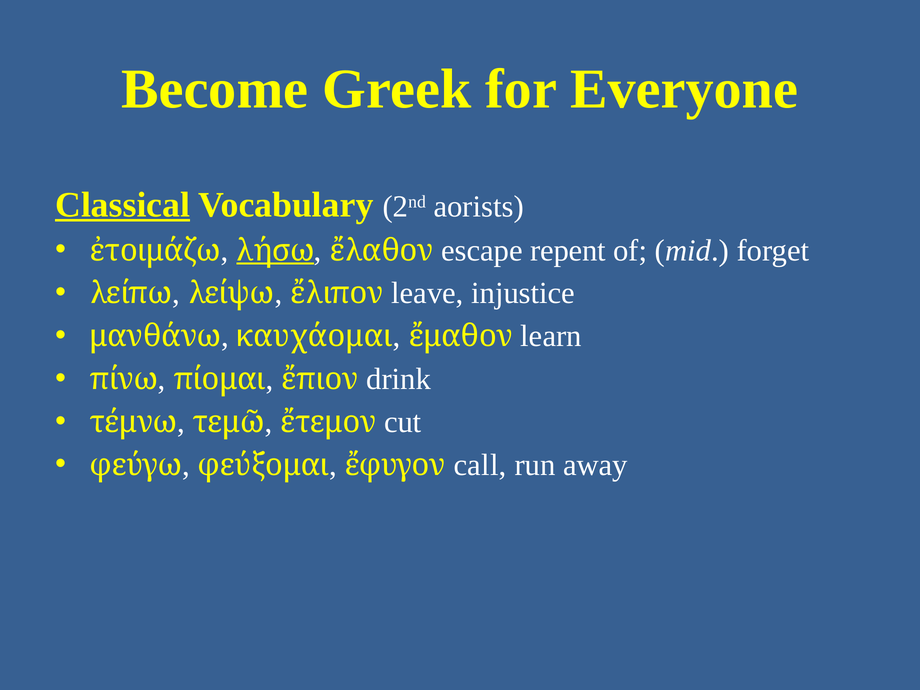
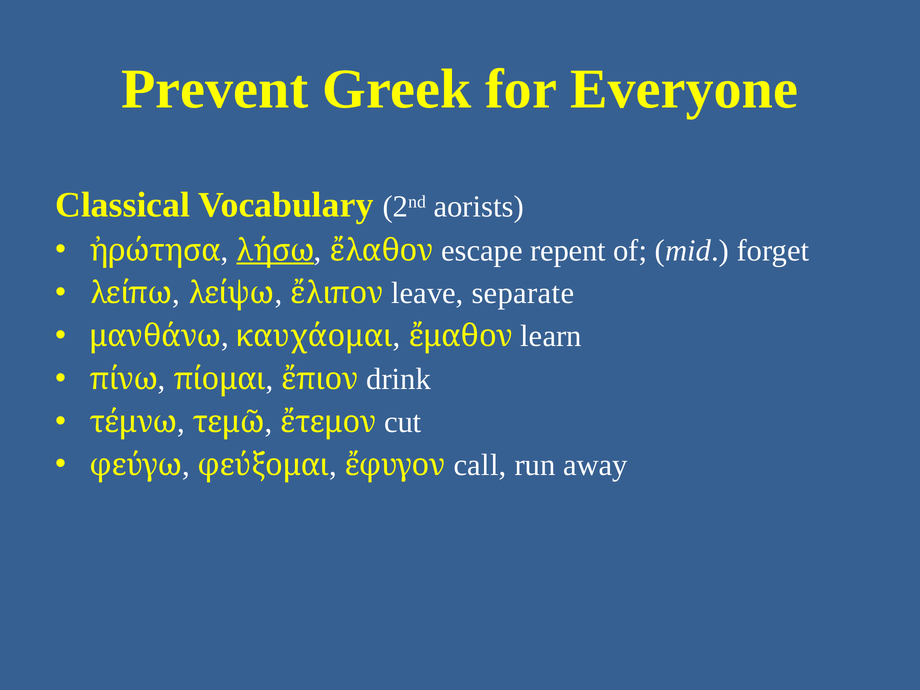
Become: Become -> Prevent
Classical underline: present -> none
ἐτοιμάζω: ἐτοιμάζω -> ἠρώτησα
injustice: injustice -> separate
